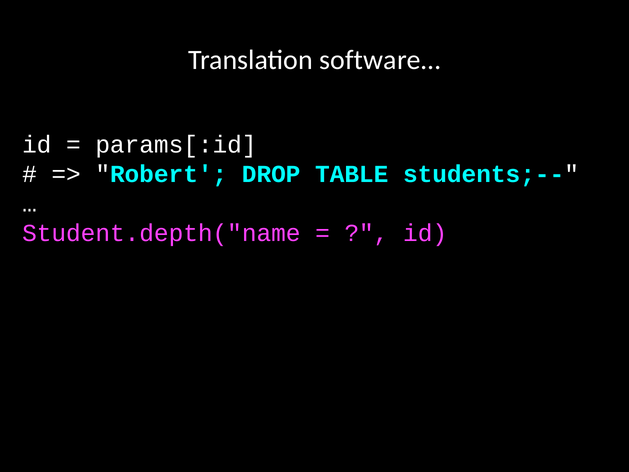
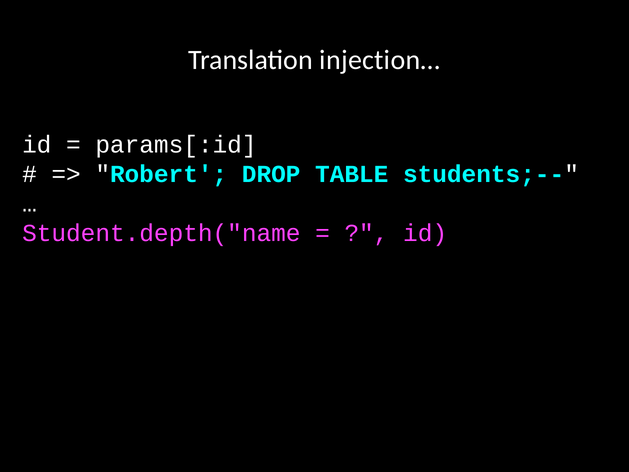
software…: software… -> injection…
